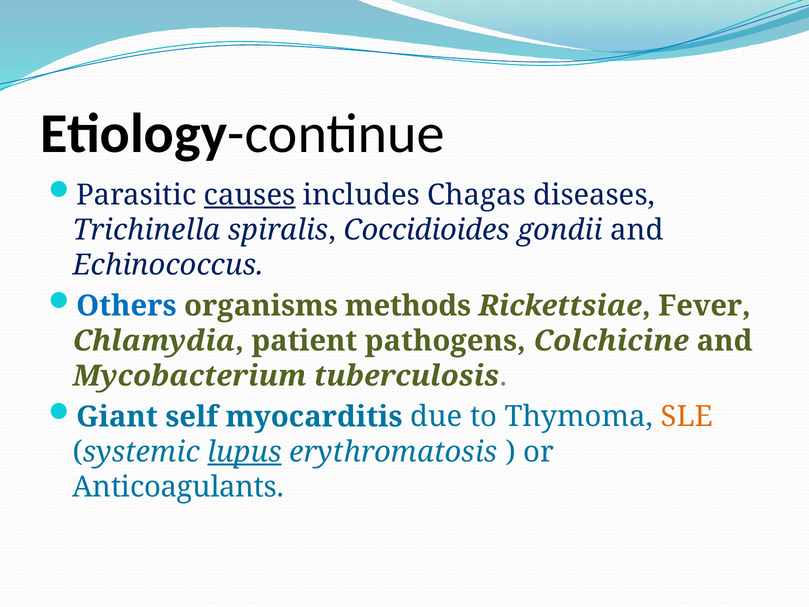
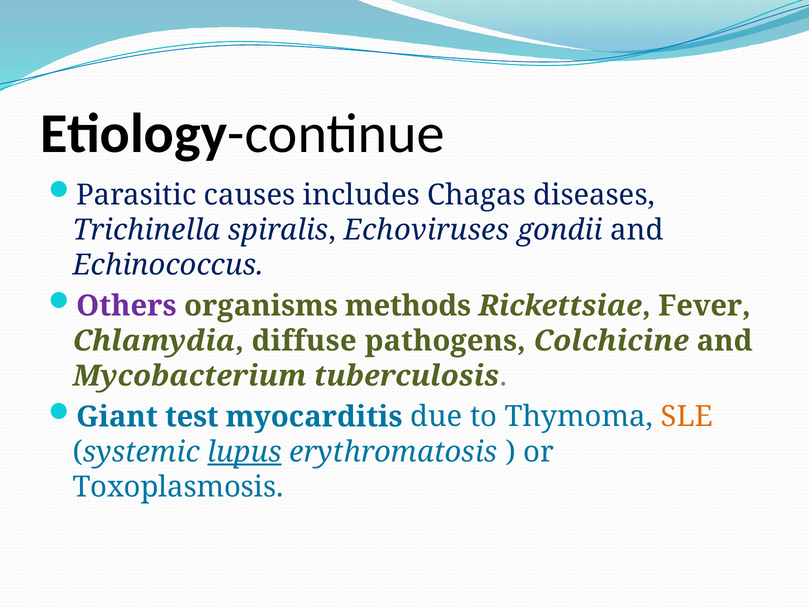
causes underline: present -> none
Coccidioides: Coccidioides -> Echoviruses
Others colour: blue -> purple
patient: patient -> diffuse
self: self -> test
Anticoagulants: Anticoagulants -> Toxoplasmosis
